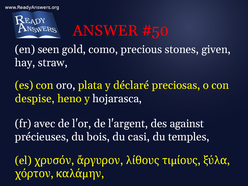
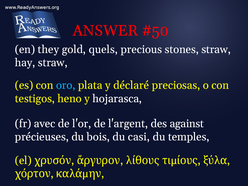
seen: seen -> they
como: como -> quels
stones given: given -> straw
oro colour: white -> light blue
despise: despise -> testigos
